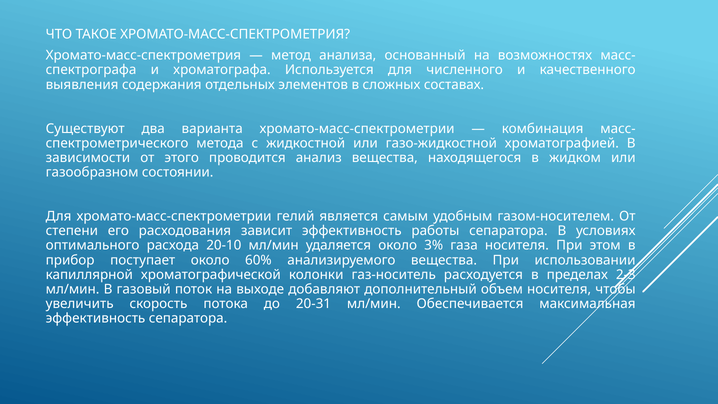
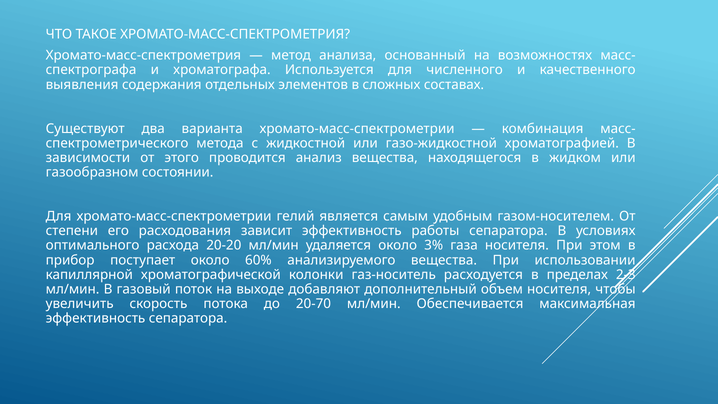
20-10: 20-10 -> 20-20
20-31: 20-31 -> 20-70
